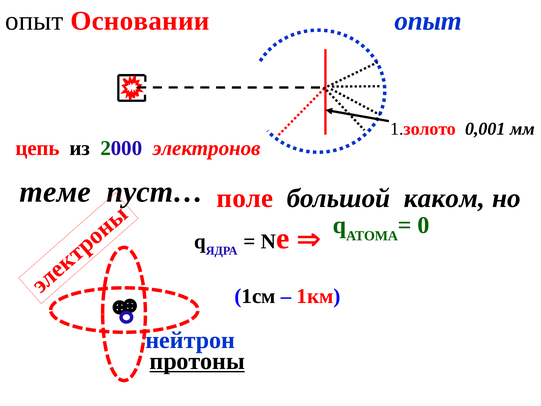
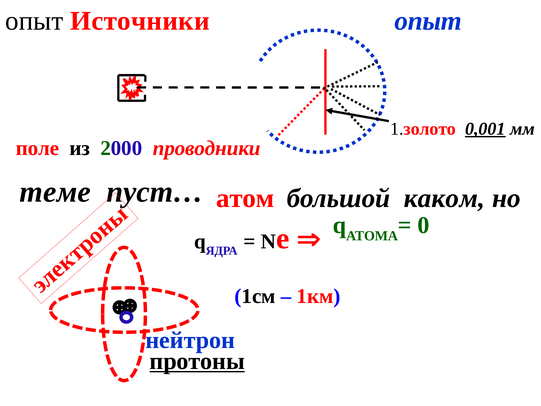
Основании: Основании -> Источники
0,001 underline: none -> present
цепь: цепь -> поле
электронов: электронов -> проводники
поле: поле -> атом
